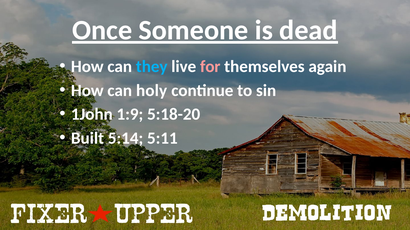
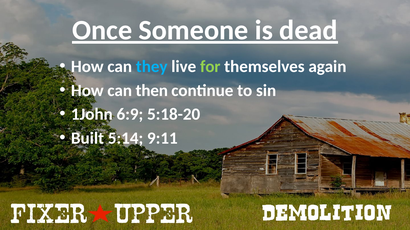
for colour: pink -> light green
holy: holy -> then
1:9: 1:9 -> 6:9
5:11: 5:11 -> 9:11
